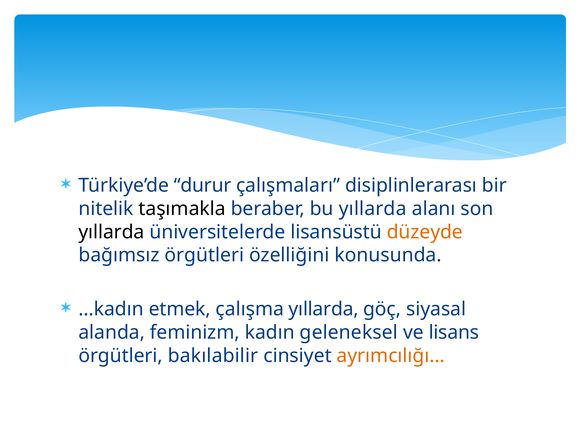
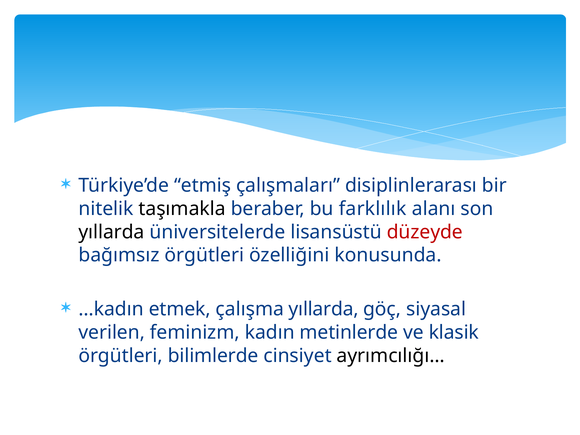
durur: durur -> etmiş
bu yıllarda: yıllarda -> farklılık
düzeyde colour: orange -> red
alanda: alanda -> verilen
geleneksel: geleneksel -> metinlerde
lisans: lisans -> klasik
bakılabilir: bakılabilir -> bilimlerde
ayrımcılığı… colour: orange -> black
